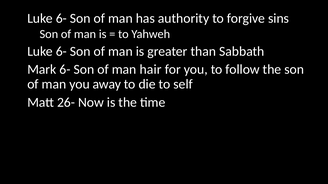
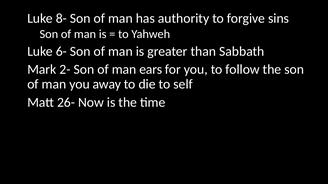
6- at (61, 18): 6- -> 8-
Mark 6-: 6- -> 2-
hair: hair -> ears
